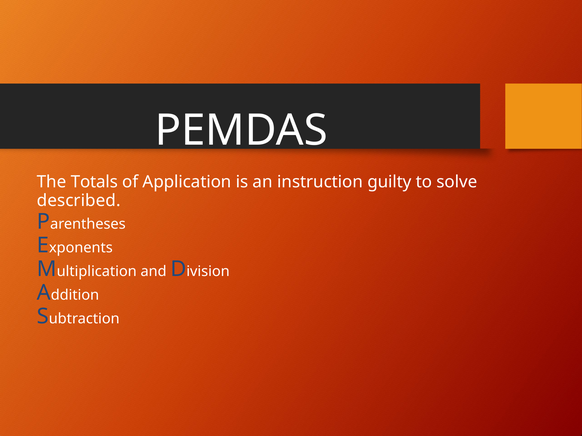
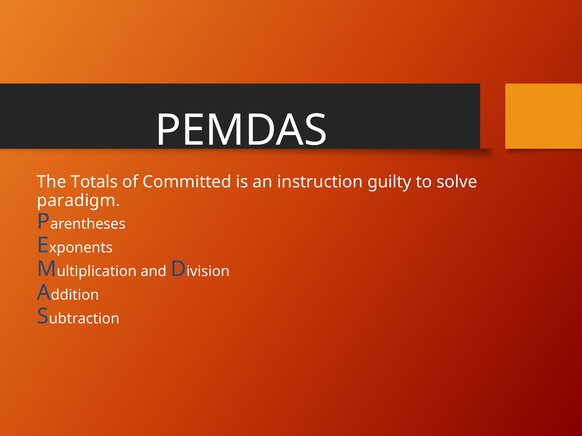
Application: Application -> Committed
described: described -> paradigm
